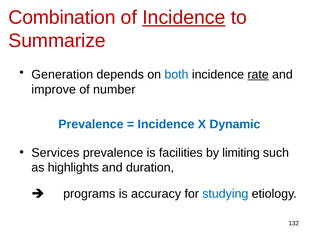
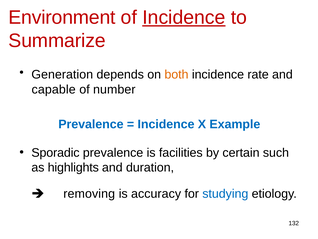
Combination: Combination -> Environment
both colour: blue -> orange
rate underline: present -> none
improve: improve -> capable
Dynamic: Dynamic -> Example
Services: Services -> Sporadic
limiting: limiting -> certain
programs: programs -> removing
